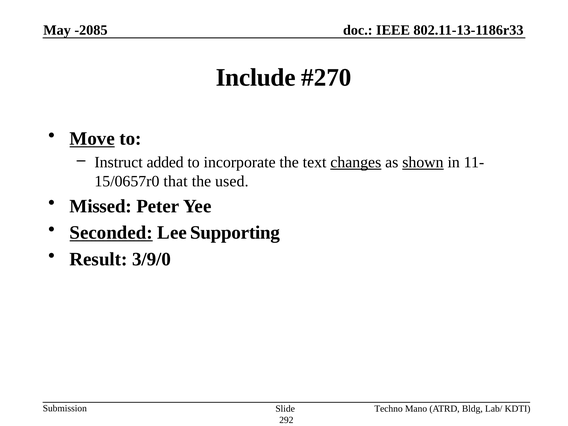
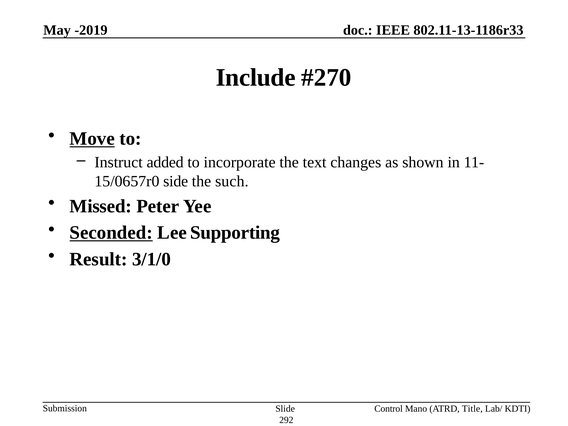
-2085: -2085 -> -2019
changes underline: present -> none
shown underline: present -> none
that: that -> side
used: used -> such
3/9/0: 3/9/0 -> 3/1/0
Techno: Techno -> Control
Bldg: Bldg -> Title
